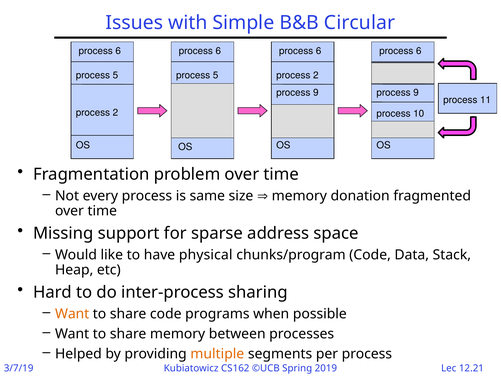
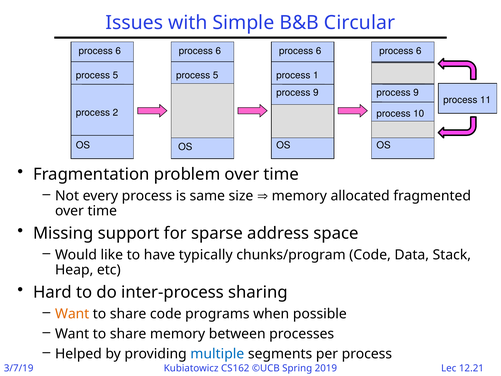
2 at (316, 75): 2 -> 1
donation: donation -> allocated
physical: physical -> typically
multiple colour: orange -> blue
